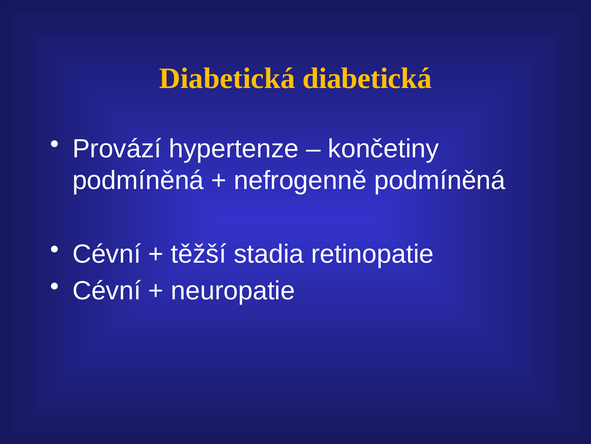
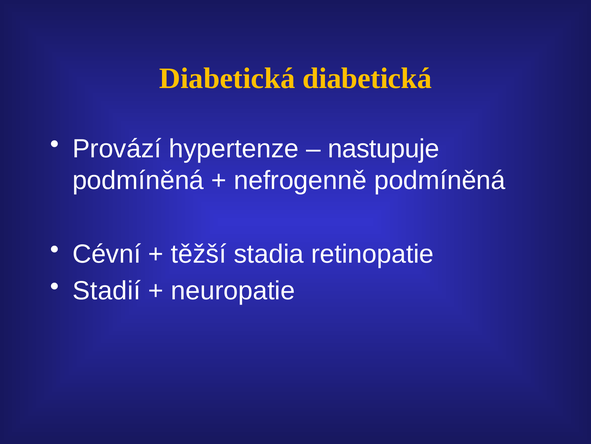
končetiny: končetiny -> nastupuje
Cévní at (107, 290): Cévní -> Stadií
